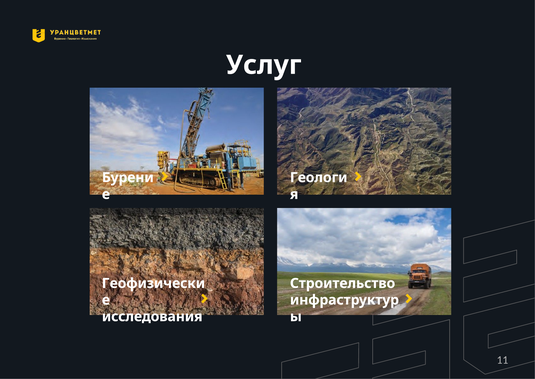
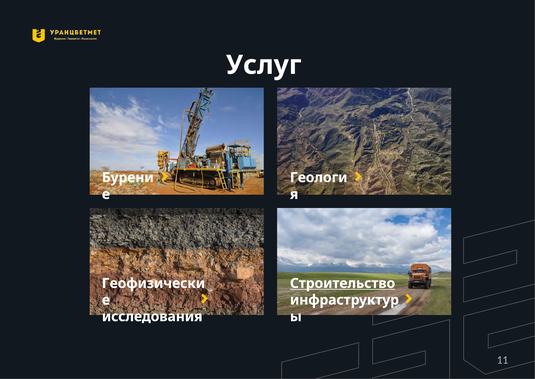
Строительство underline: none -> present
